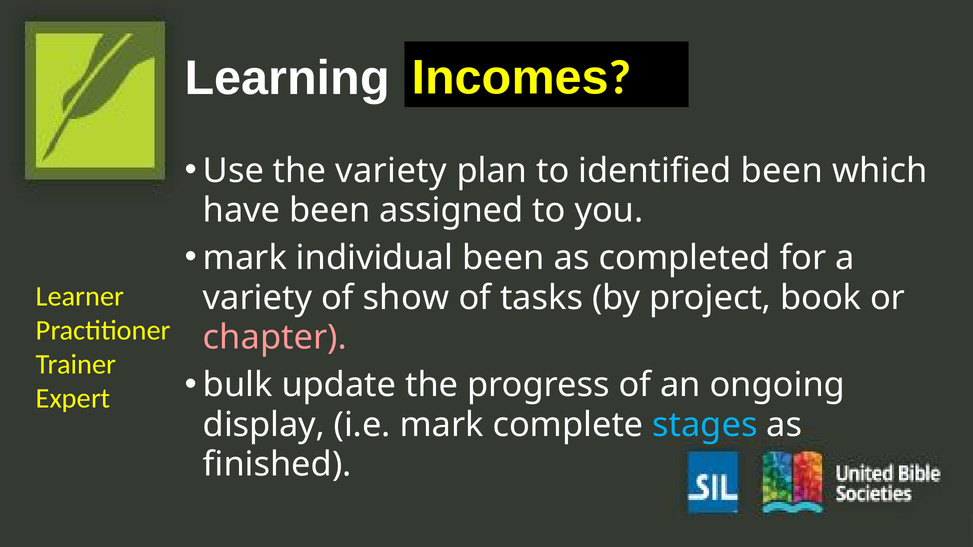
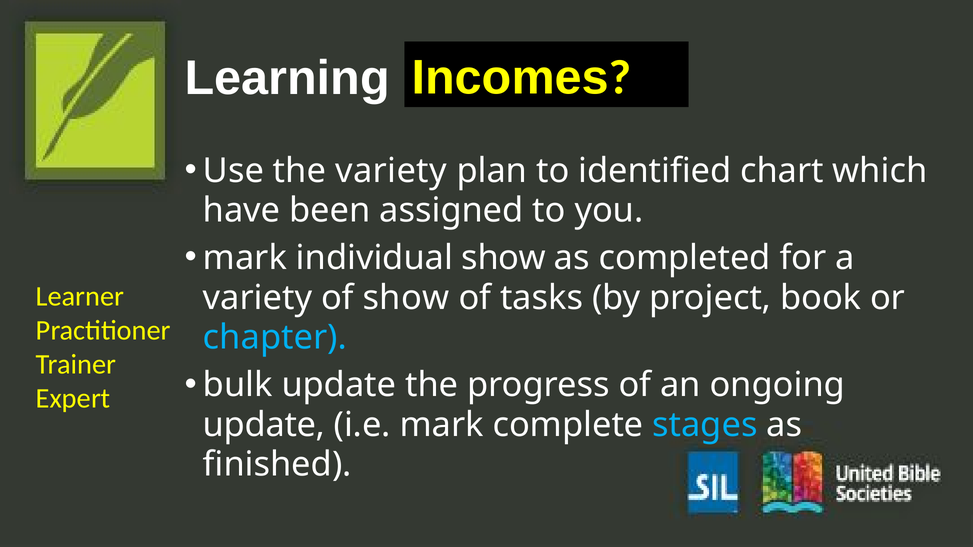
identified been: been -> chart
individual been: been -> show
chapter colour: pink -> light blue
display at (264, 425): display -> update
